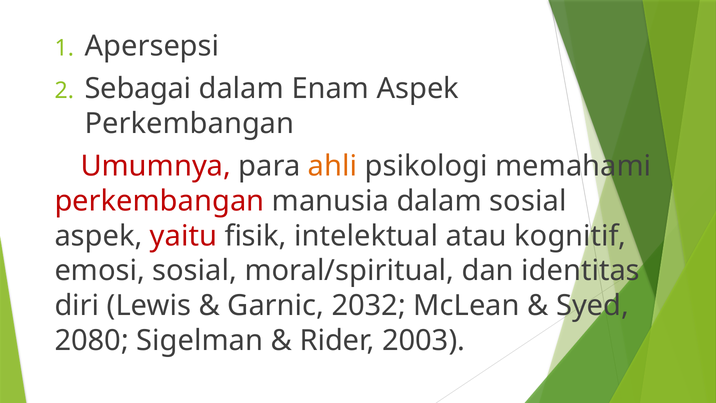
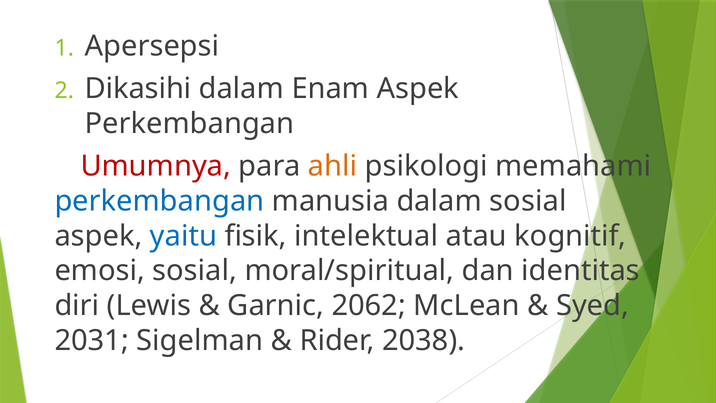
Sebagai: Sebagai -> Dikasihi
perkembangan at (159, 201) colour: red -> blue
yaitu colour: red -> blue
2032: 2032 -> 2062
2080: 2080 -> 2031
2003: 2003 -> 2038
